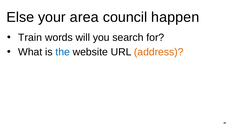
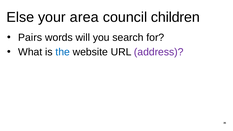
happen: happen -> children
Train: Train -> Pairs
address colour: orange -> purple
